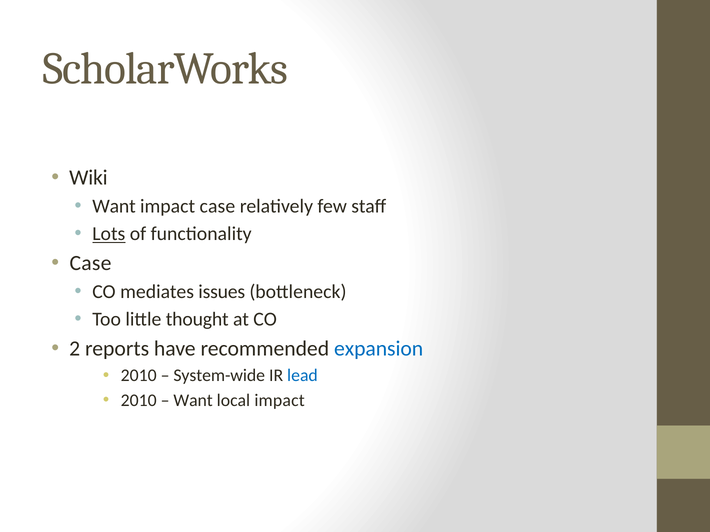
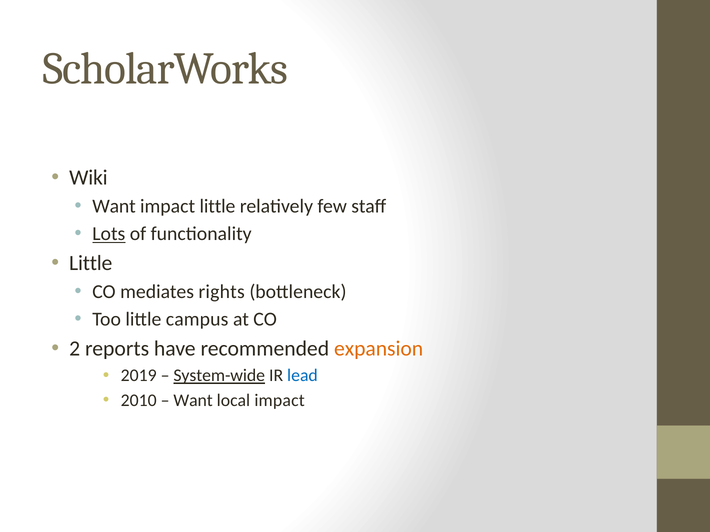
impact case: case -> little
Case at (91, 263): Case -> Little
issues: issues -> rights
thought: thought -> campus
expansion colour: blue -> orange
2010 at (139, 376): 2010 -> 2019
System-wide underline: none -> present
